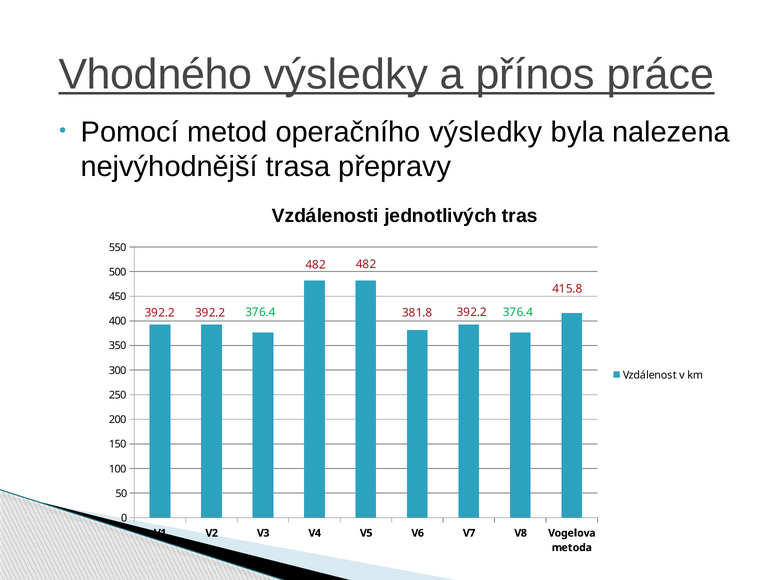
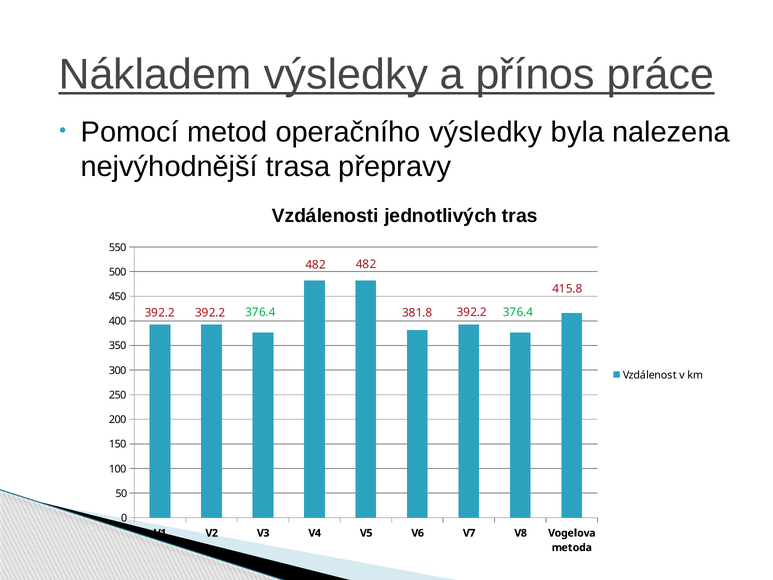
Vhodného: Vhodného -> Nákladem
